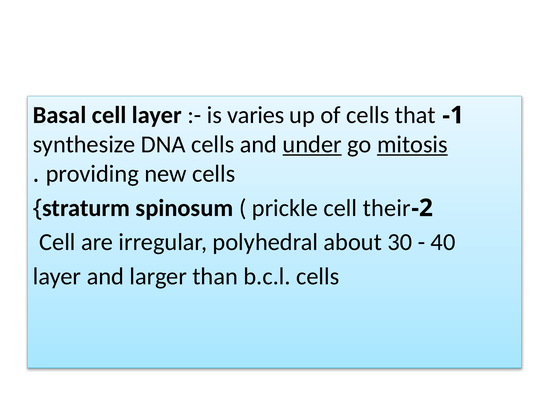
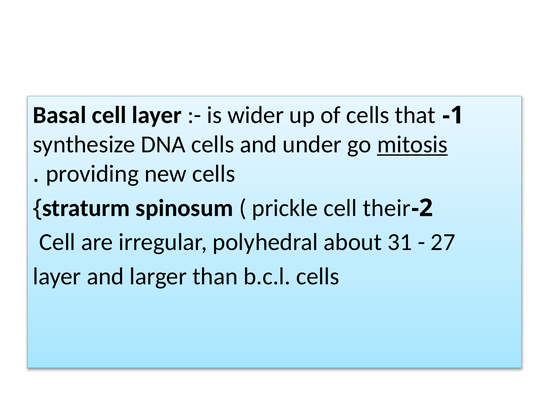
varies: varies -> wider
under underline: present -> none
30: 30 -> 31
40: 40 -> 27
